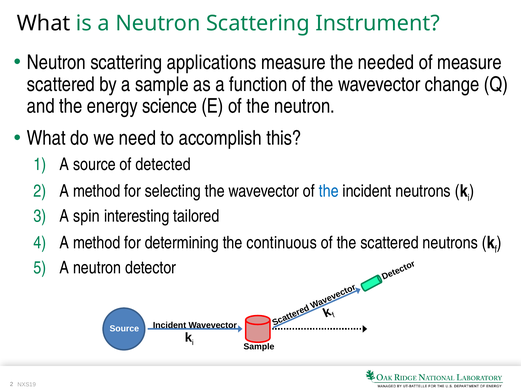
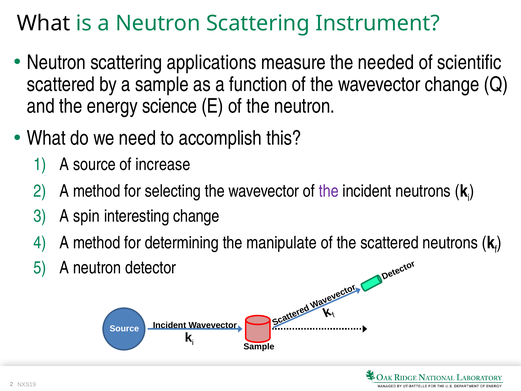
of measure: measure -> scientific
detected: detected -> increase
the at (329, 191) colour: blue -> purple
interesting tailored: tailored -> change
continuous: continuous -> manipulate
